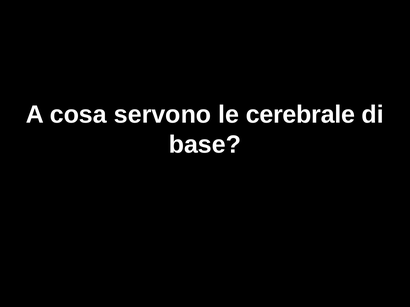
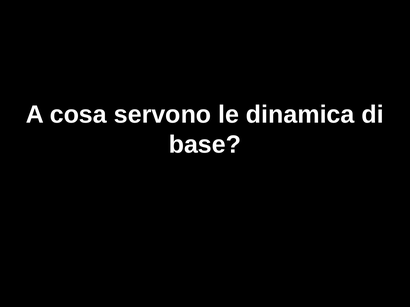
cerebrale: cerebrale -> dinamica
